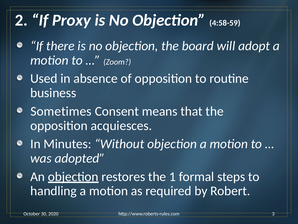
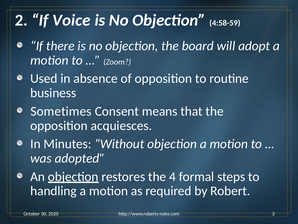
Proxy: Proxy -> Voice
1: 1 -> 4
